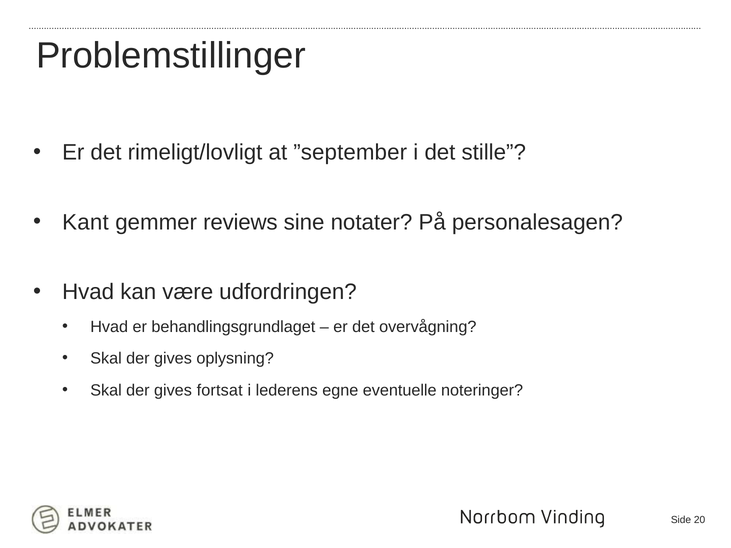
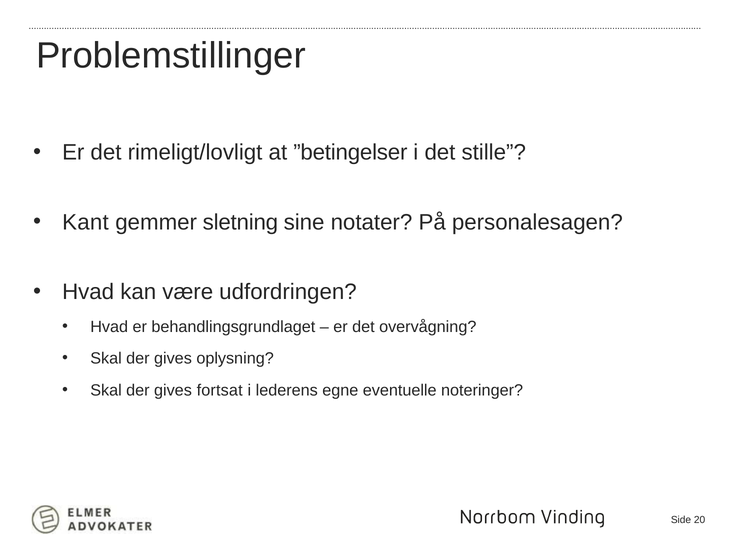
”september: ”september -> ”betingelser
reviews: reviews -> sletning
